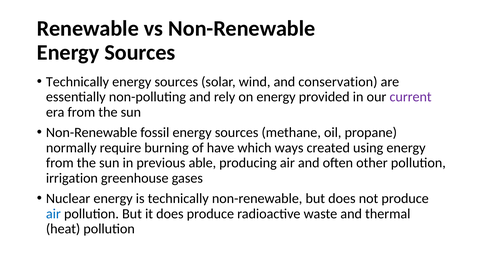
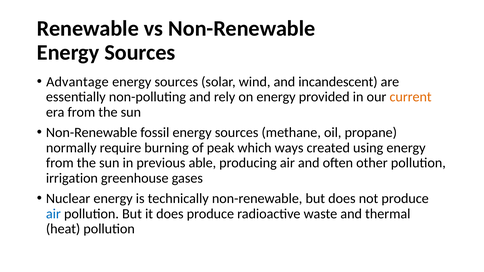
Technically at (78, 82): Technically -> Advantage
conservation: conservation -> incandescent
current colour: purple -> orange
have: have -> peak
